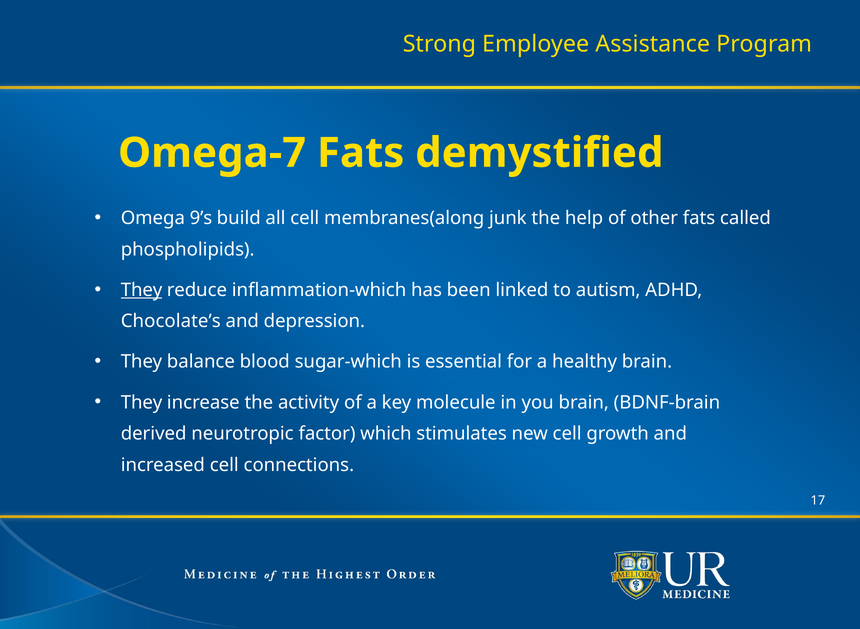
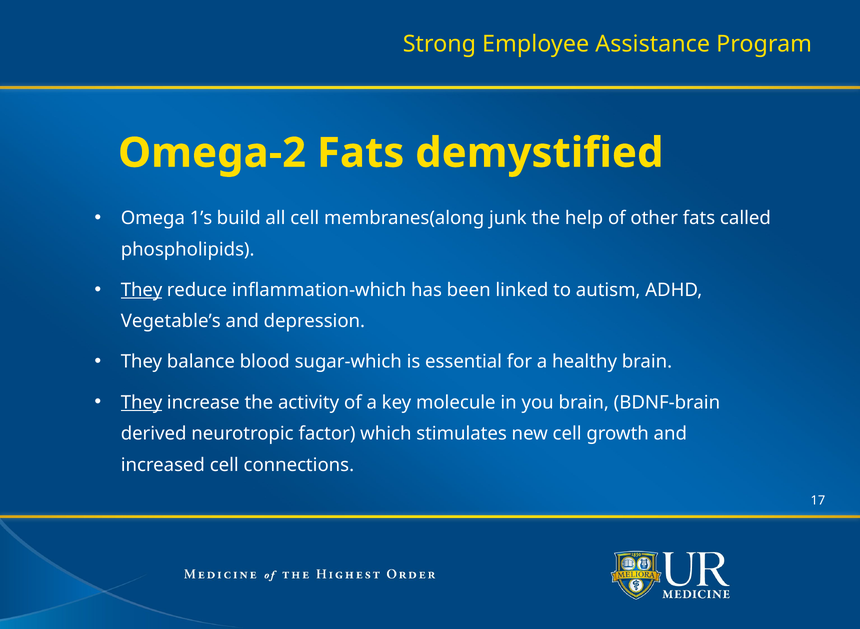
Omega-7: Omega-7 -> Omega-2
9’s: 9’s -> 1’s
Chocolate’s: Chocolate’s -> Vegetable’s
They at (142, 403) underline: none -> present
